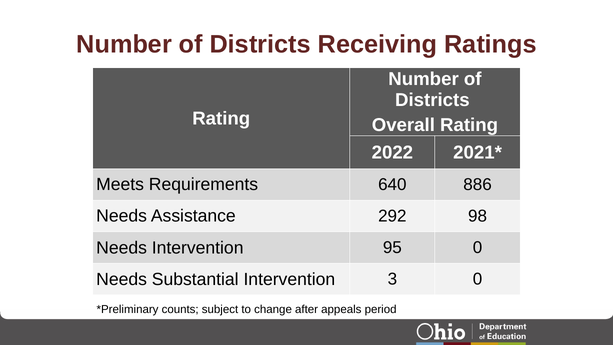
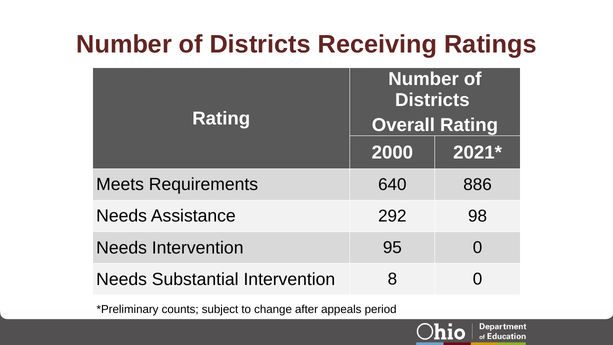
2022: 2022 -> 2000
3: 3 -> 8
